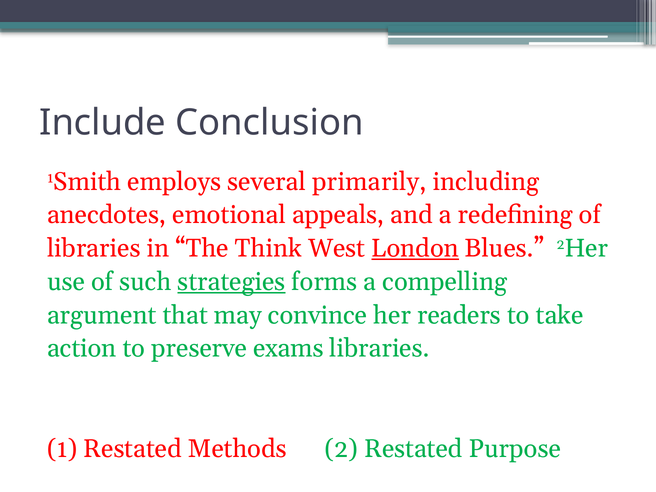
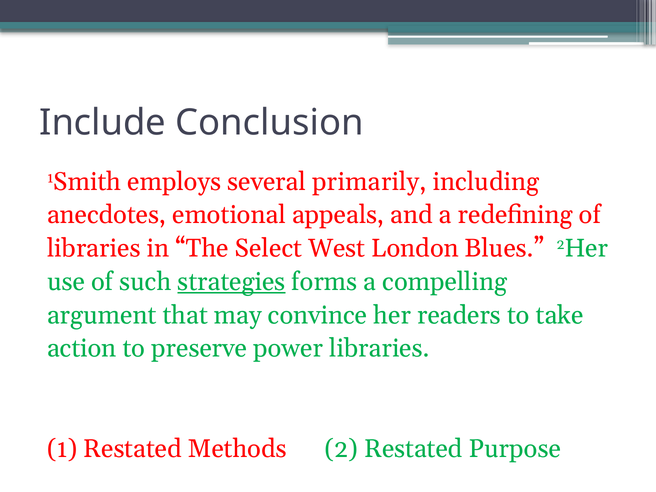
Think: Think -> Select
London underline: present -> none
exams: exams -> power
